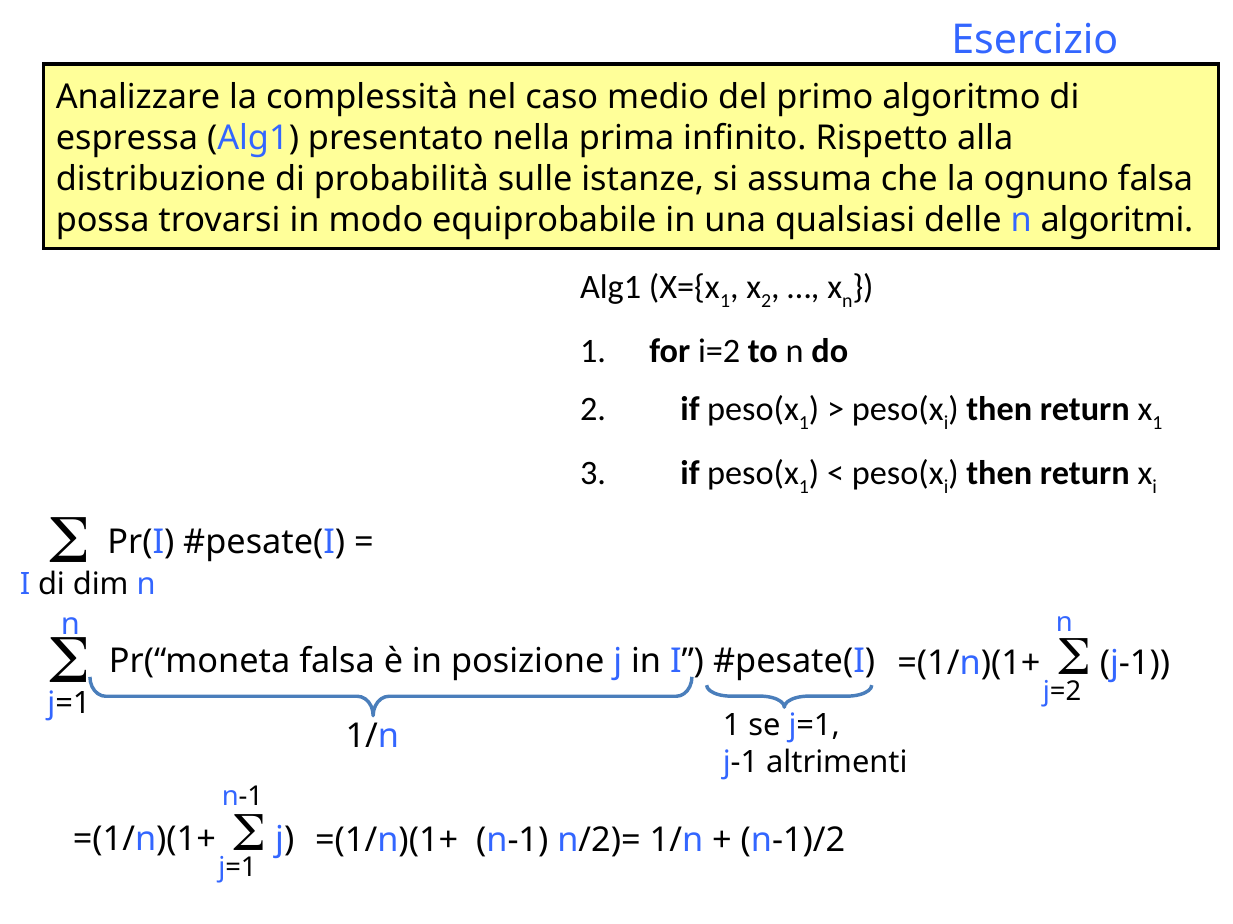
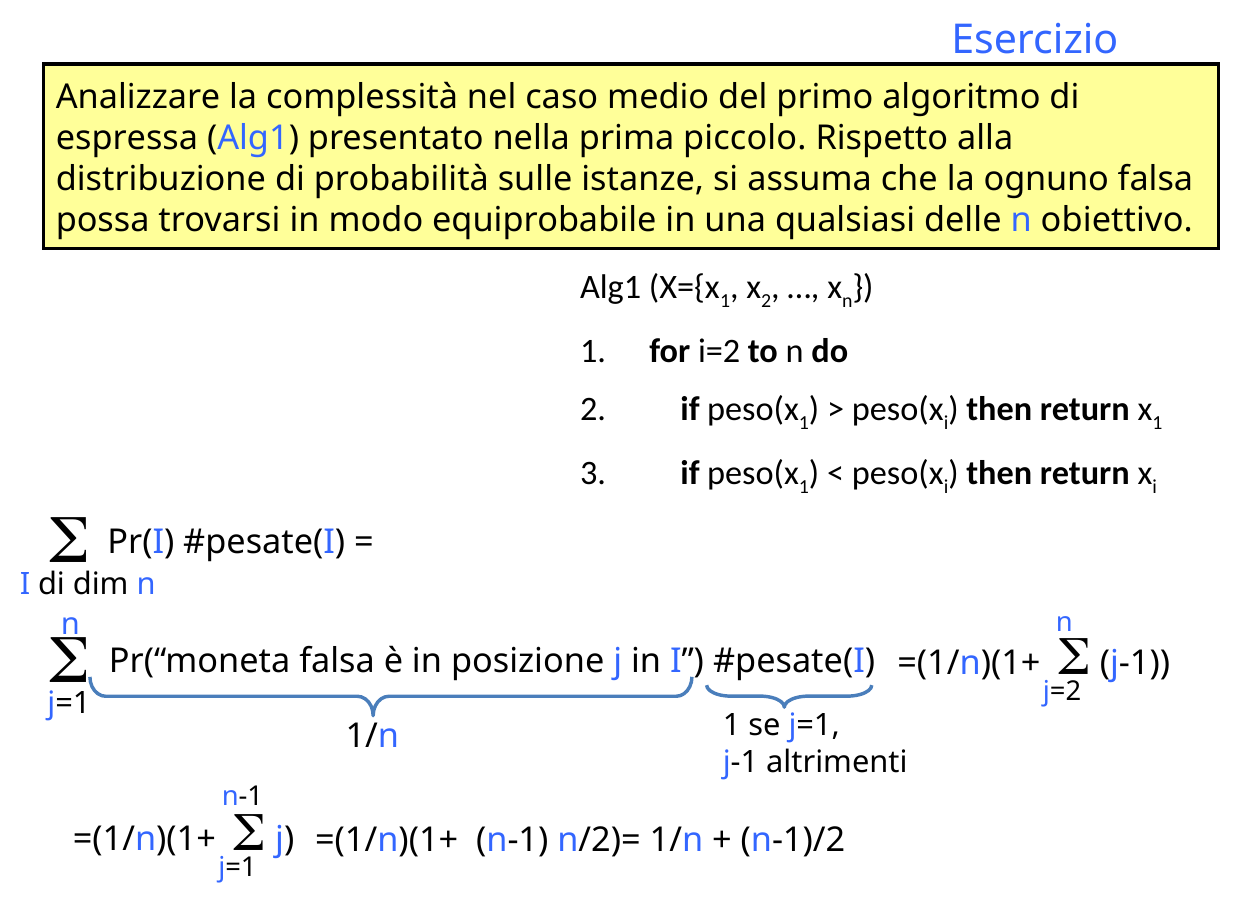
infinito: infinito -> piccolo
algoritmi: algoritmi -> obiettivo
